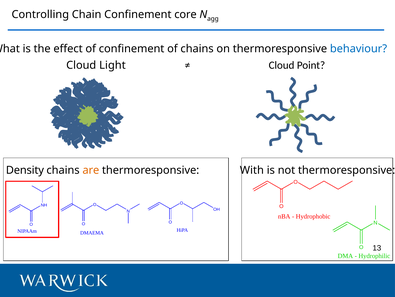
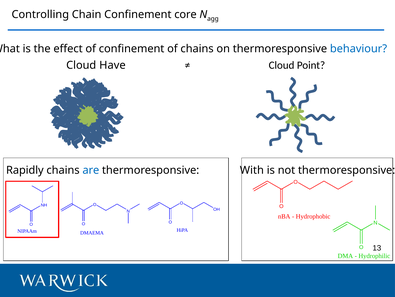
Light: Light -> Have
Density: Density -> Rapidly
are colour: orange -> blue
